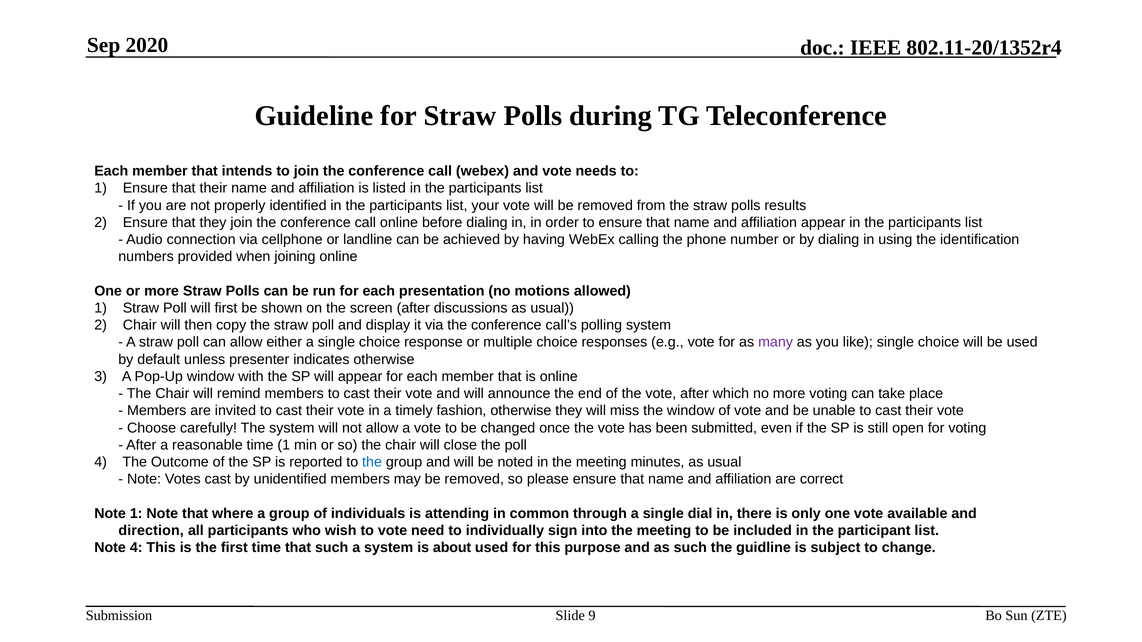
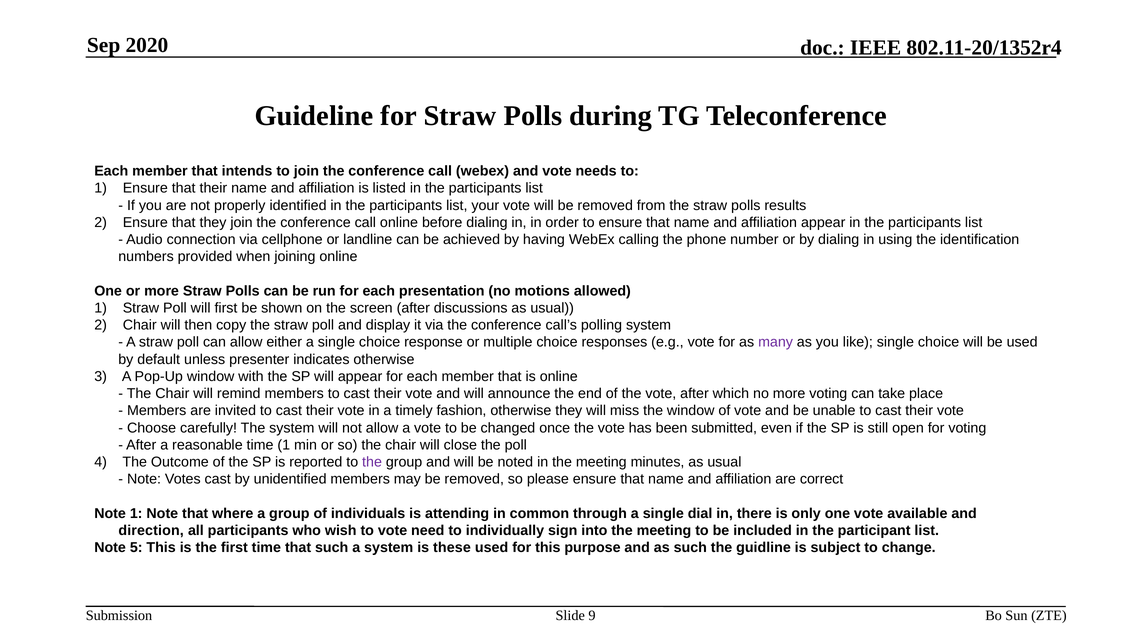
the at (372, 462) colour: blue -> purple
Note 4: 4 -> 5
about: about -> these
